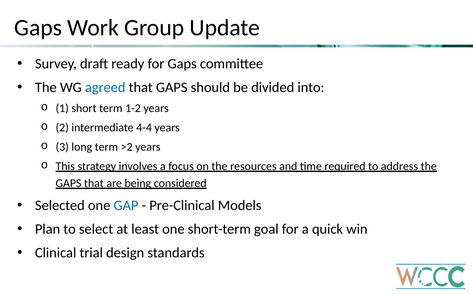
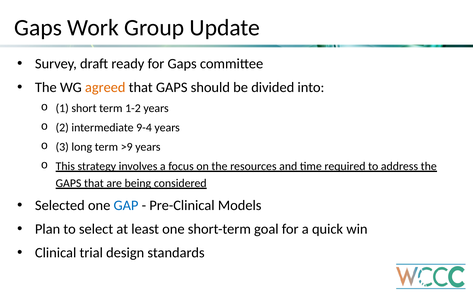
agreed colour: blue -> orange
4-4: 4-4 -> 9-4
>2: >2 -> >9
